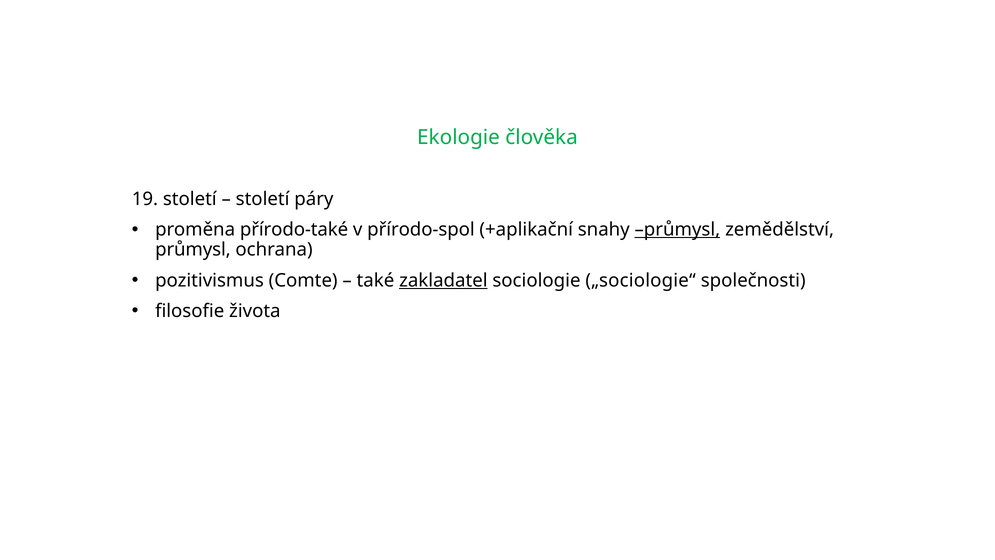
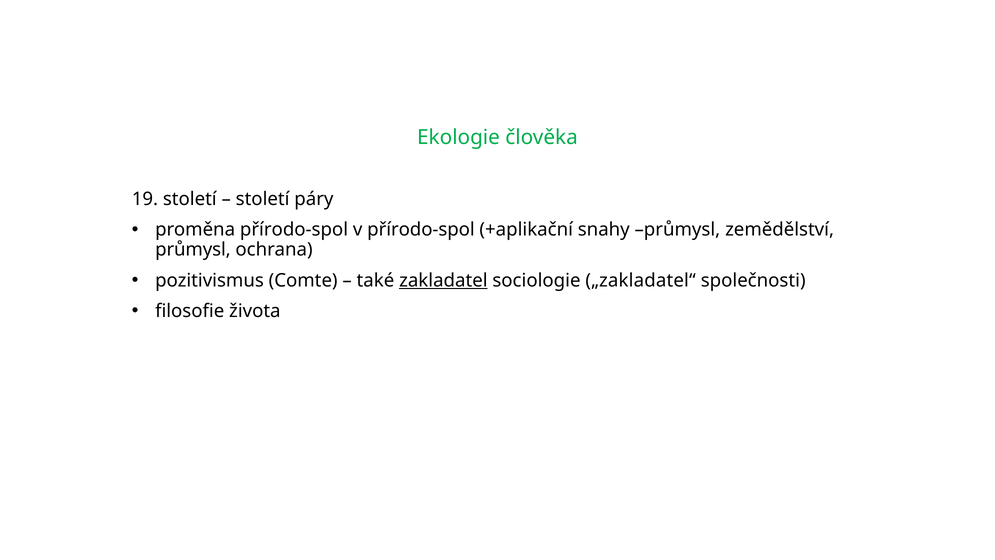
proměna přírodo-také: přírodo-také -> přírodo-spol
průmysl at (677, 230) underline: present -> none
„sociologie“: „sociologie“ -> „zakladatel“
